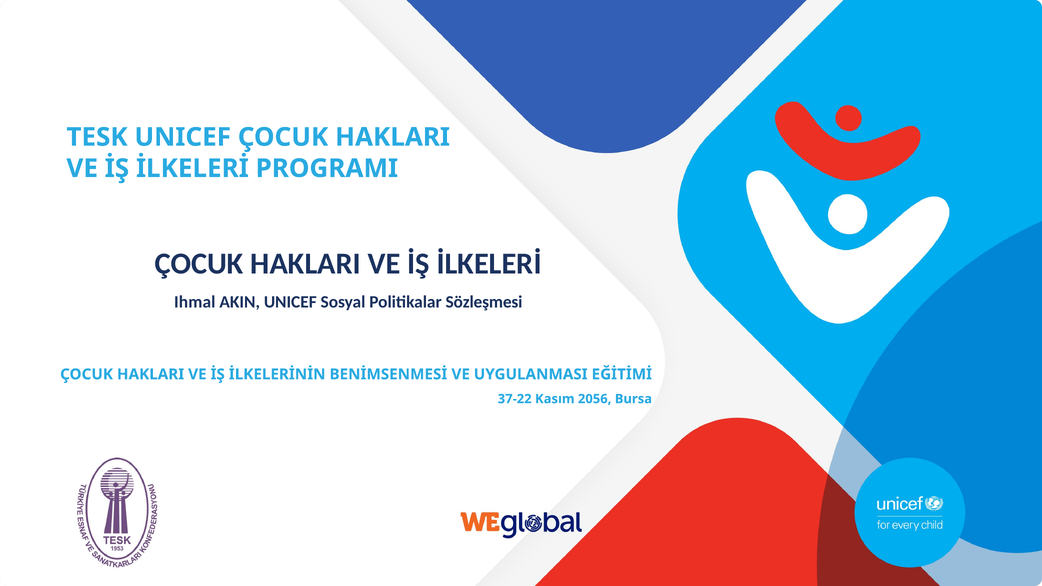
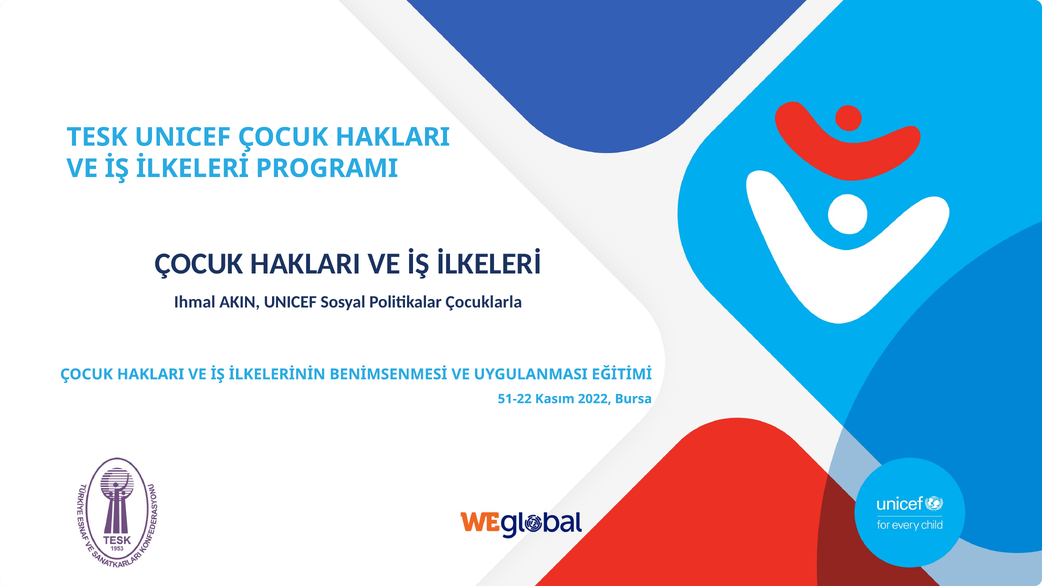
Sözleşmesi: Sözleşmesi -> Çocuklarla
37-22: 37-22 -> 51-22
2056: 2056 -> 2022
